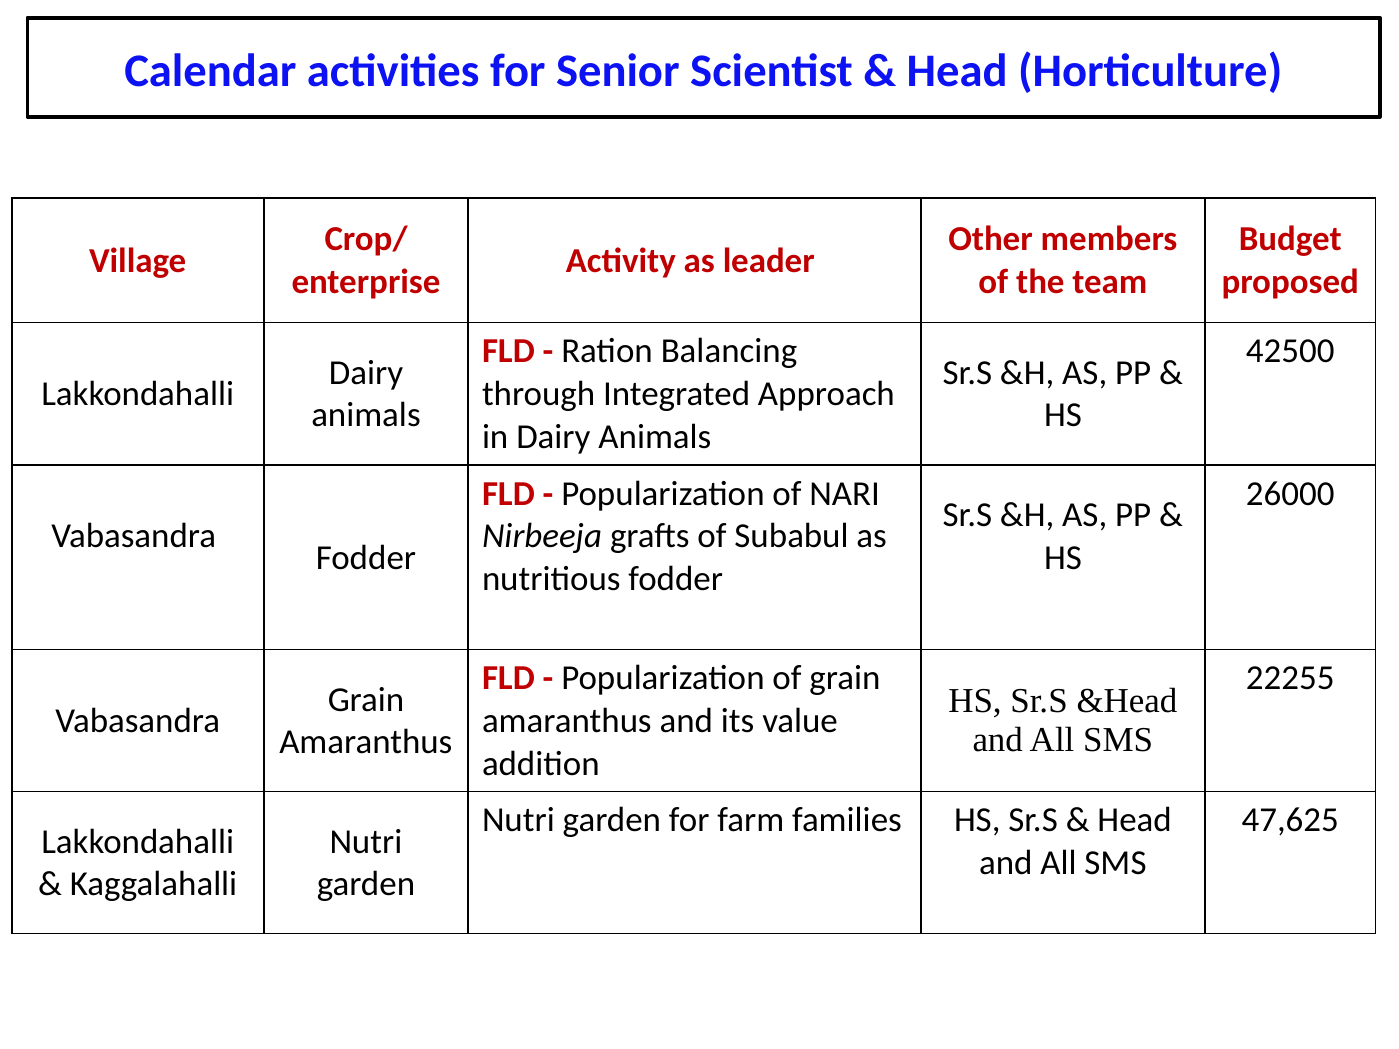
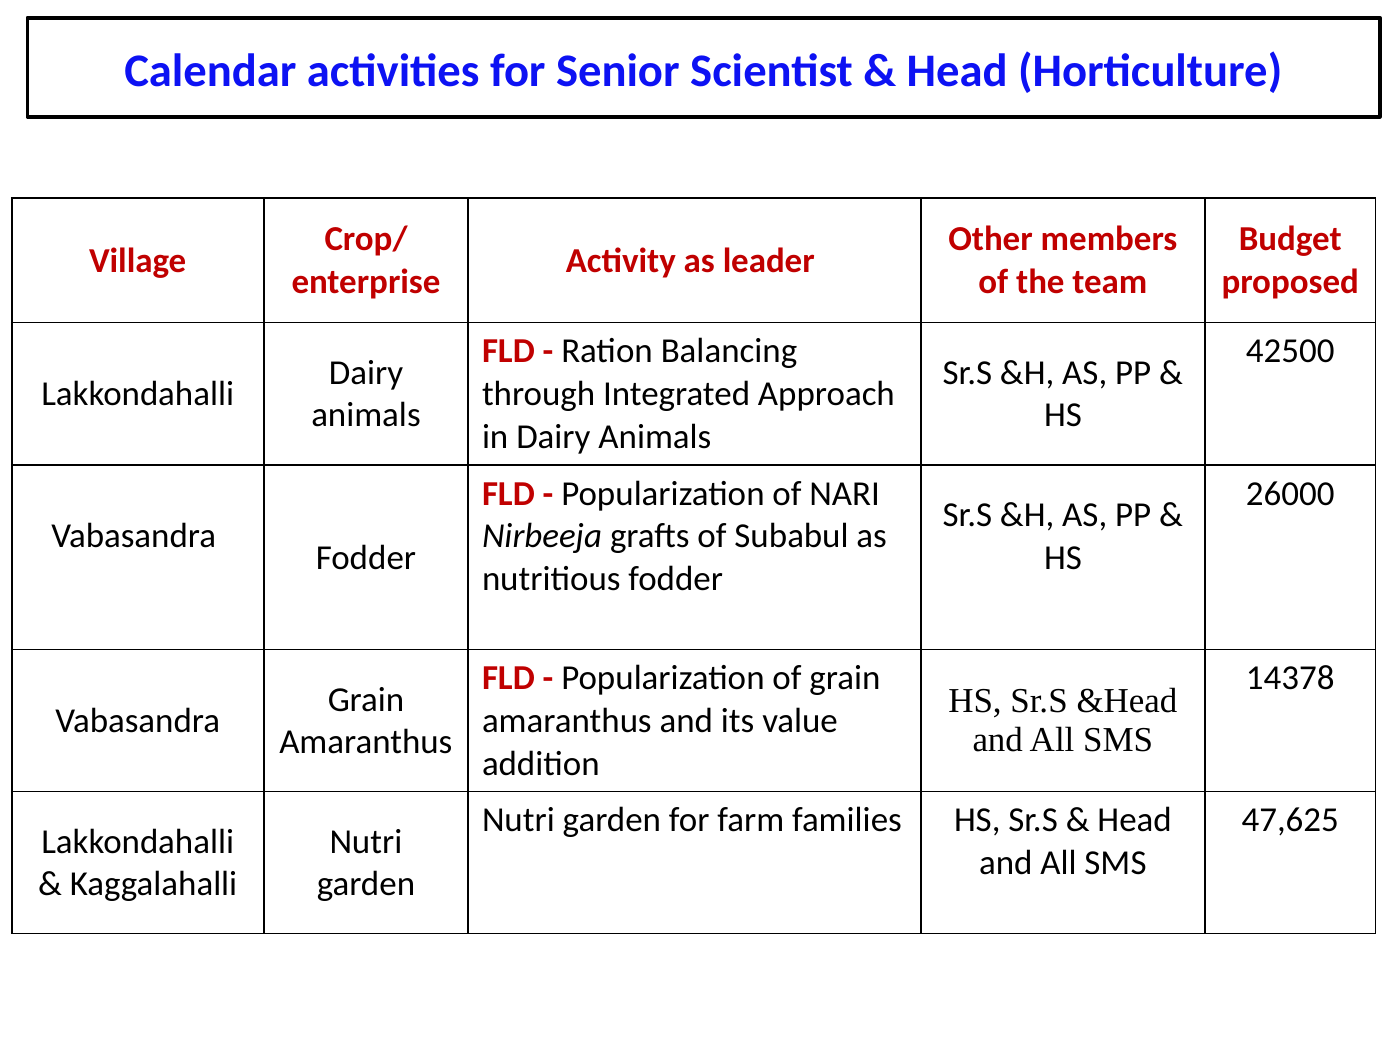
22255: 22255 -> 14378
